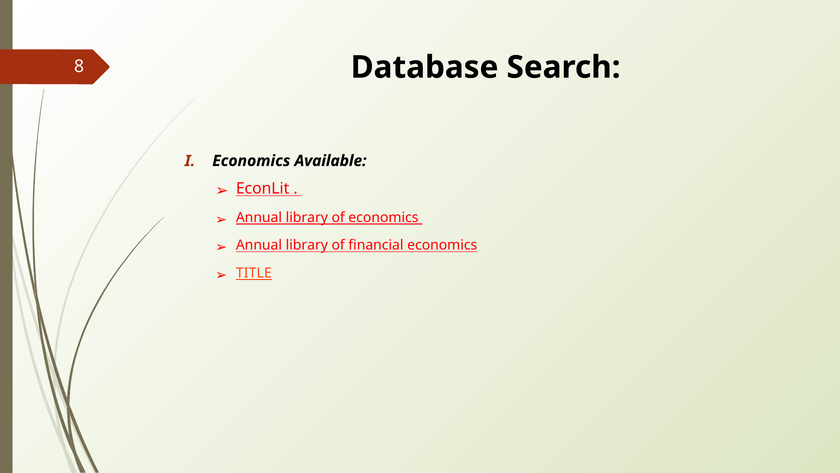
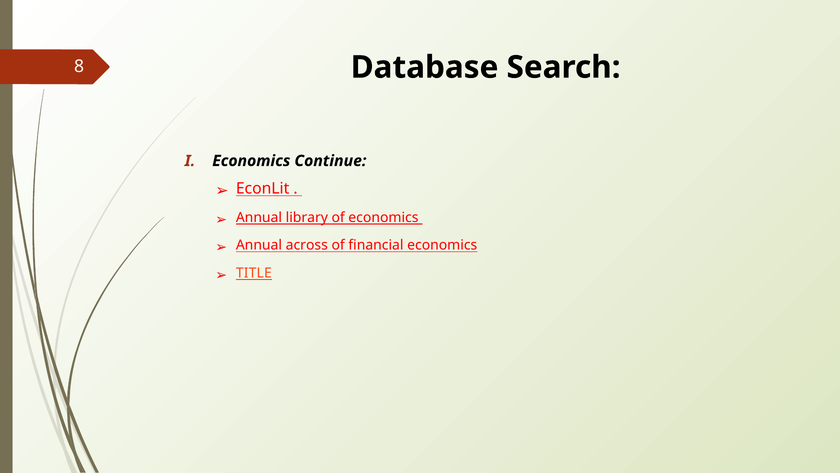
Available: Available -> Continue
library at (307, 245): library -> across
